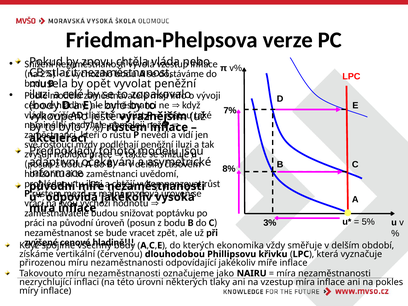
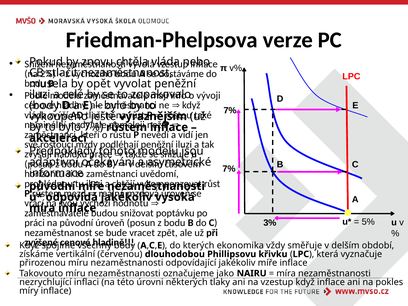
8% at (229, 169): 8% -> 7%
vzestup míra: míra -> když
